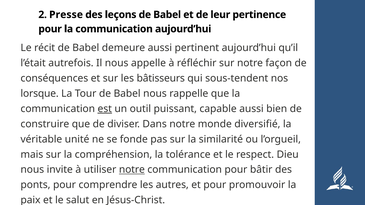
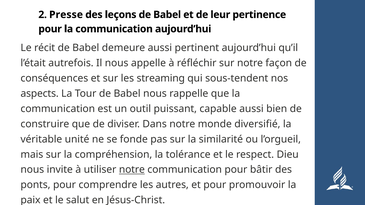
bâtisseurs: bâtisseurs -> streaming
lorsque: lorsque -> aspects
est underline: present -> none
